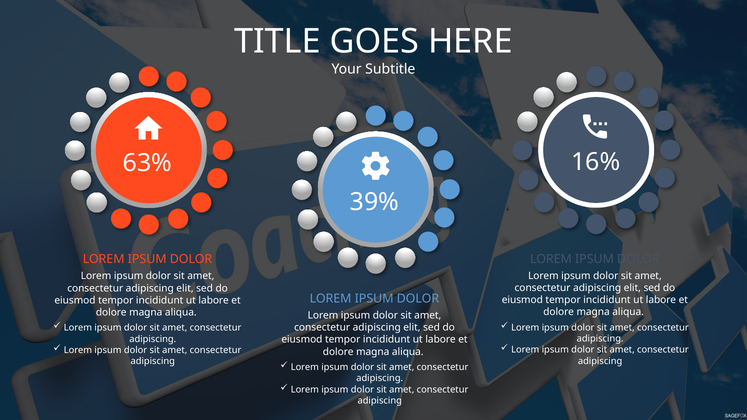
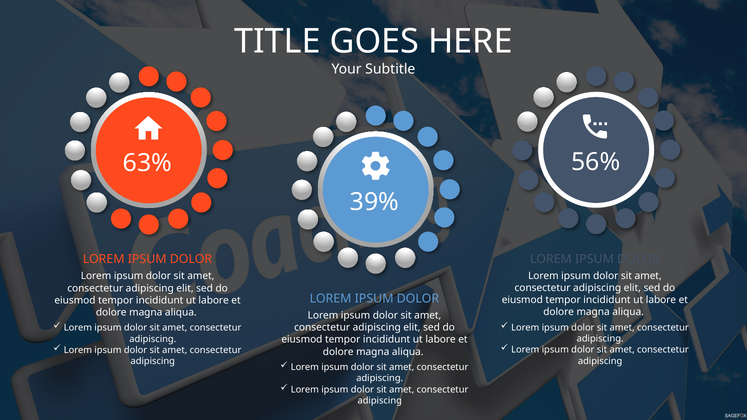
16%: 16% -> 56%
